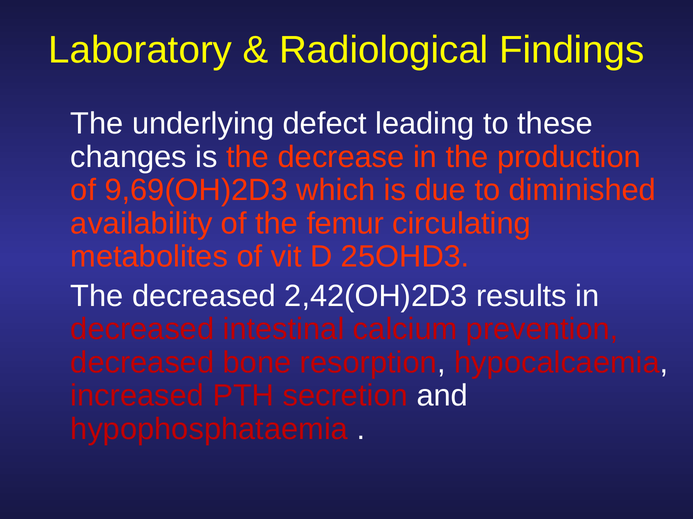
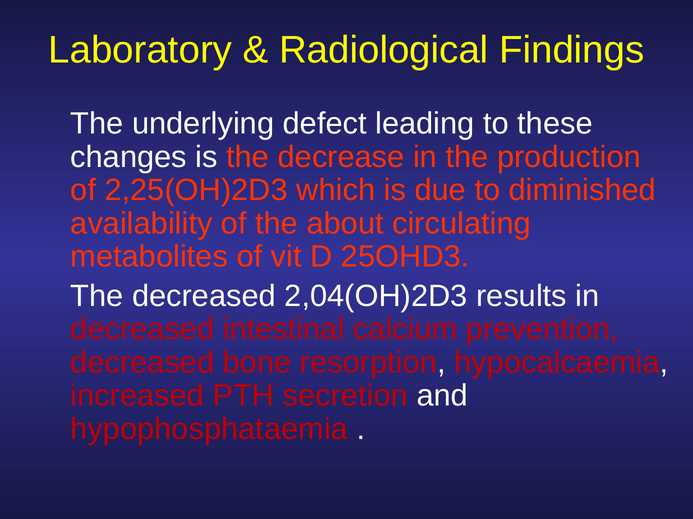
9,69(OH)2D3: 9,69(OH)2D3 -> 2,25(OH)2D3
femur: femur -> about
2,42(OH)2D3: 2,42(OH)2D3 -> 2,04(OH)2D3
